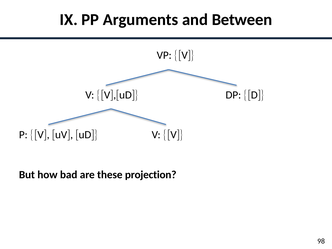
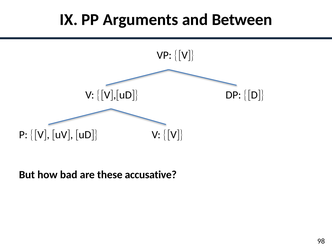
projection: projection -> accusative
